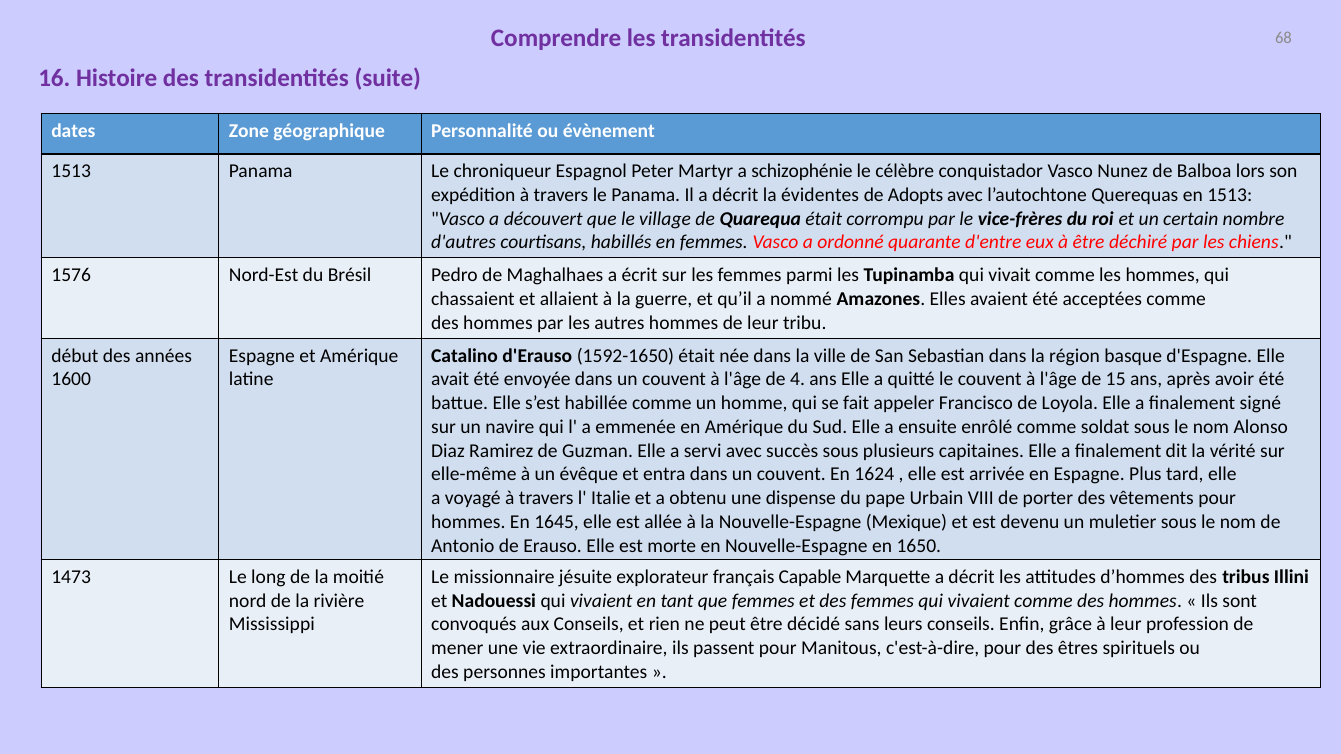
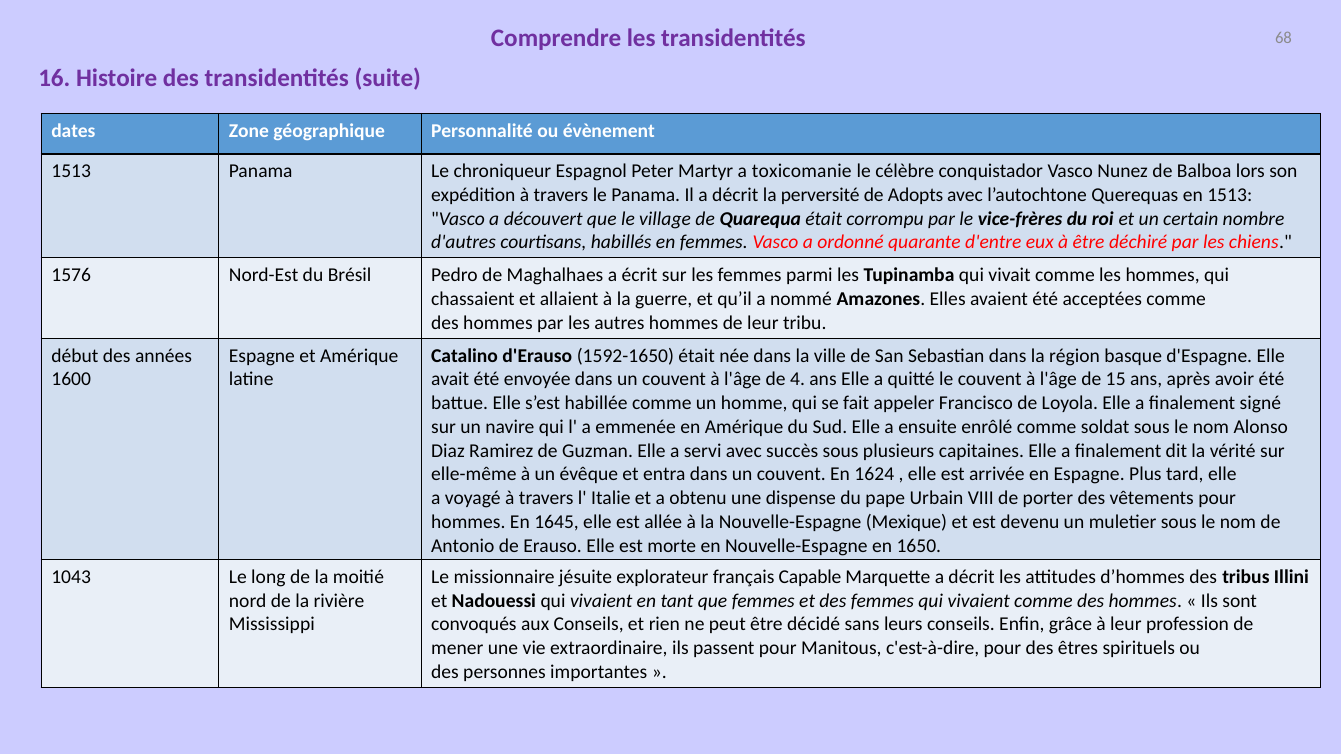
schizophénie: schizophénie -> toxicomanie
évidentes: évidentes -> perversité
1473: 1473 -> 1043
